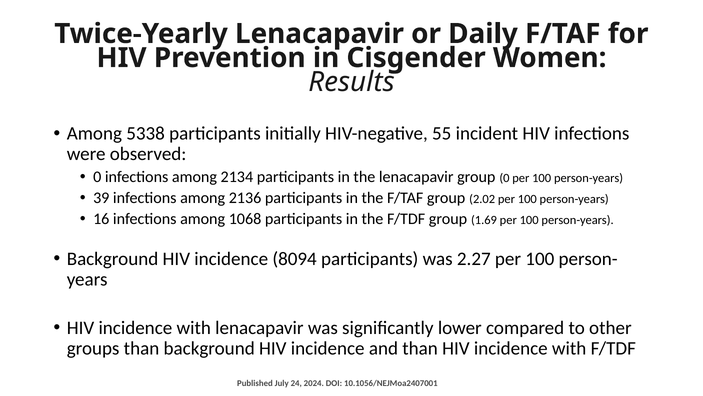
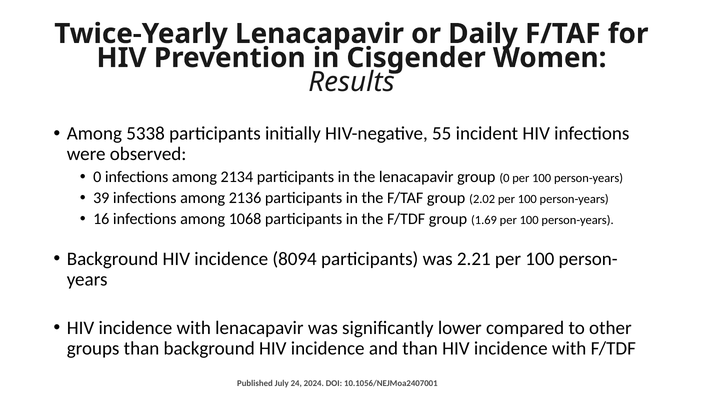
2.27: 2.27 -> 2.21
